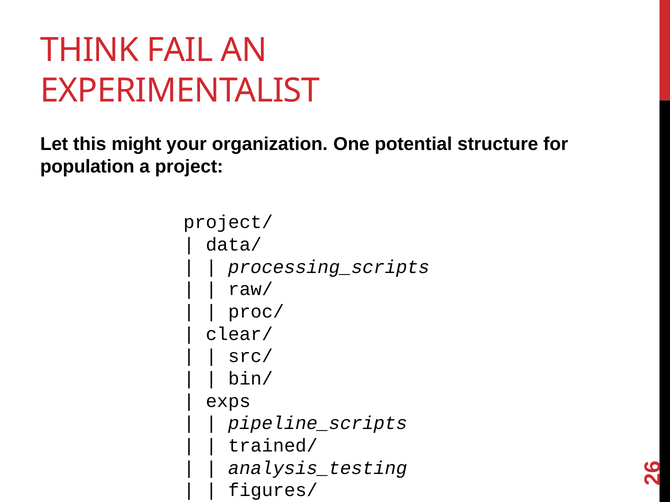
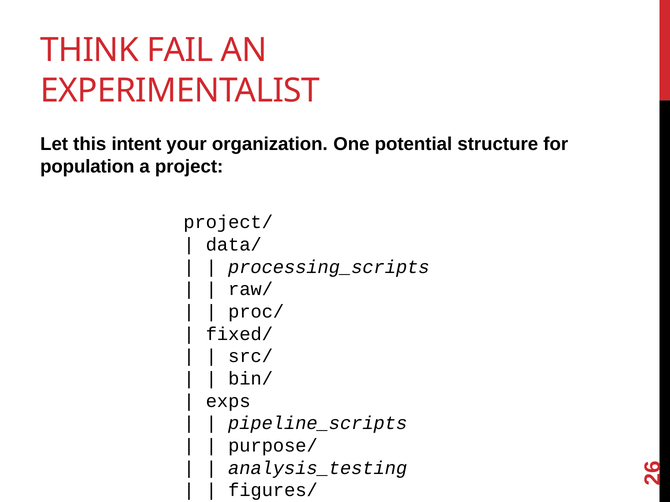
might: might -> intent
clear/: clear/ -> fixed/
trained/: trained/ -> purpose/
